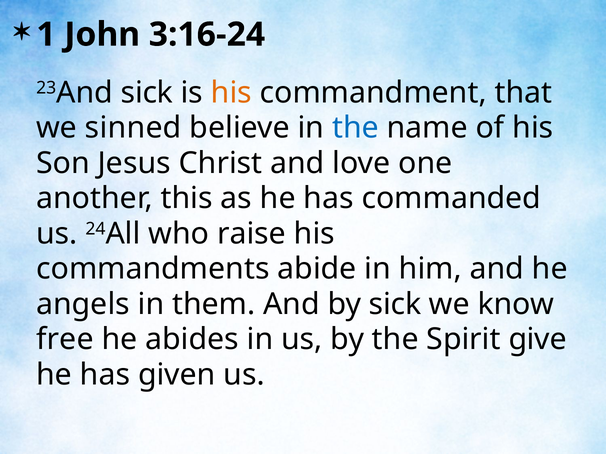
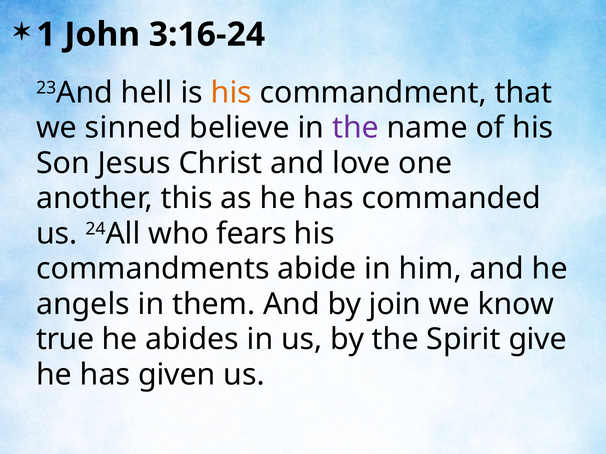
23And sick: sick -> hell
the at (355, 128) colour: blue -> purple
raise: raise -> fears
by sick: sick -> join
free: free -> true
